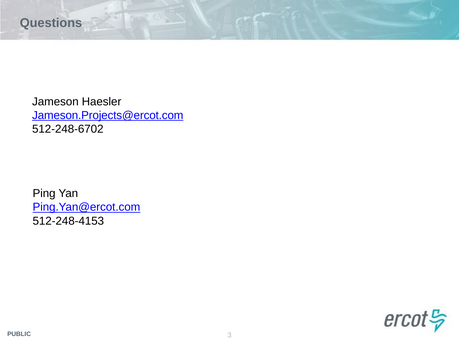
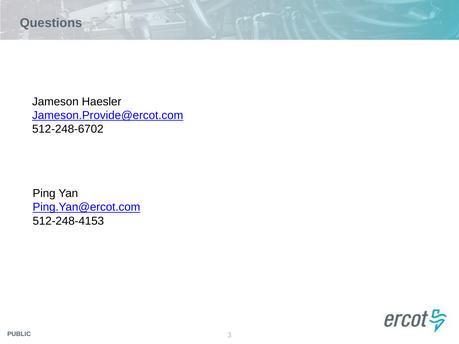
Jameson.Projects@ercot.com: Jameson.Projects@ercot.com -> Jameson.Provide@ercot.com
